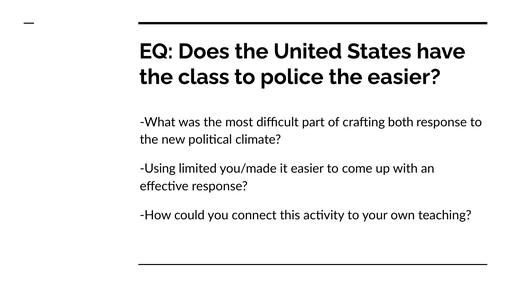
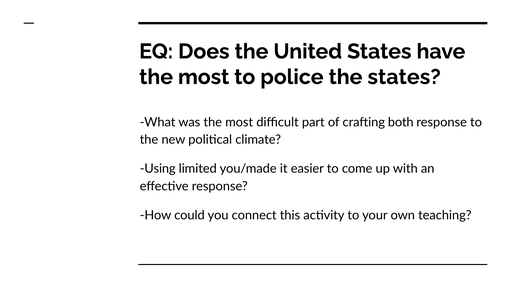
class at (204, 77): class -> most
the easier: easier -> states
